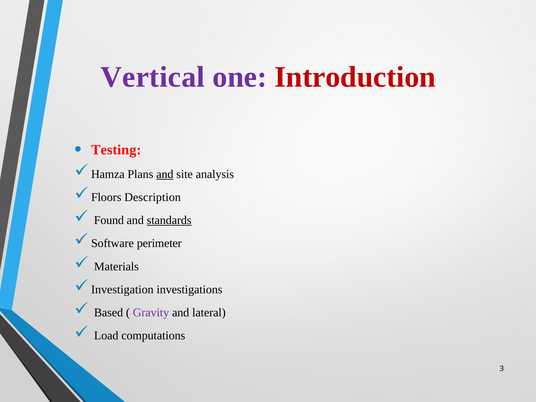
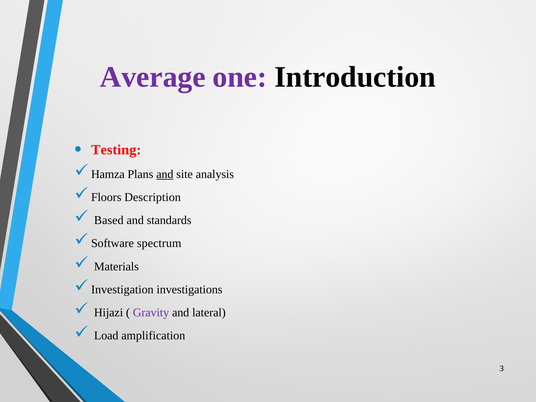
Vertical: Vertical -> Average
Introduction colour: red -> black
Found: Found -> Based
standards underline: present -> none
perimeter: perimeter -> spectrum
Based: Based -> Hijazi
computations: computations -> amplification
